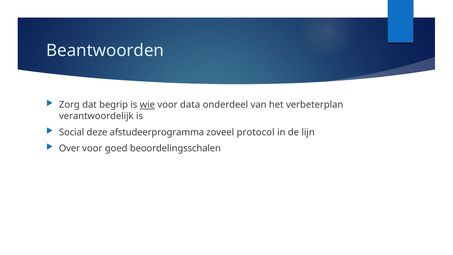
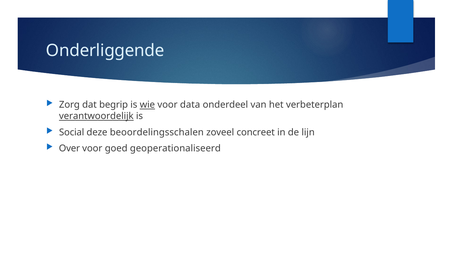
Beantwoorden: Beantwoorden -> Onderliggende
verantwoordelijk underline: none -> present
afstudeerprogramma: afstudeerprogramma -> beoordelingsschalen
protocol: protocol -> concreet
beoordelingsschalen: beoordelingsschalen -> geoperationaliseerd
